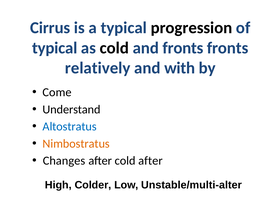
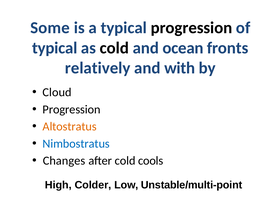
Cirrus: Cirrus -> Some
and fronts: fronts -> ocean
Come: Come -> Cloud
Understand at (72, 110): Understand -> Progression
Altostratus colour: blue -> orange
Nimbostratus colour: orange -> blue
cold after: after -> cools
Unstable/multi-alter: Unstable/multi-alter -> Unstable/multi-point
